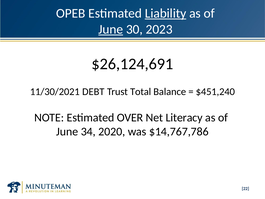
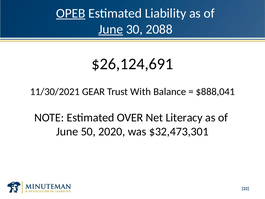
OPEB underline: none -> present
Liability underline: present -> none
2023: 2023 -> 2088
DEBT: DEBT -> GEAR
Total: Total -> With
$451,240: $451,240 -> $888,041
34: 34 -> 50
$14,767,786: $14,767,786 -> $32,473,301
